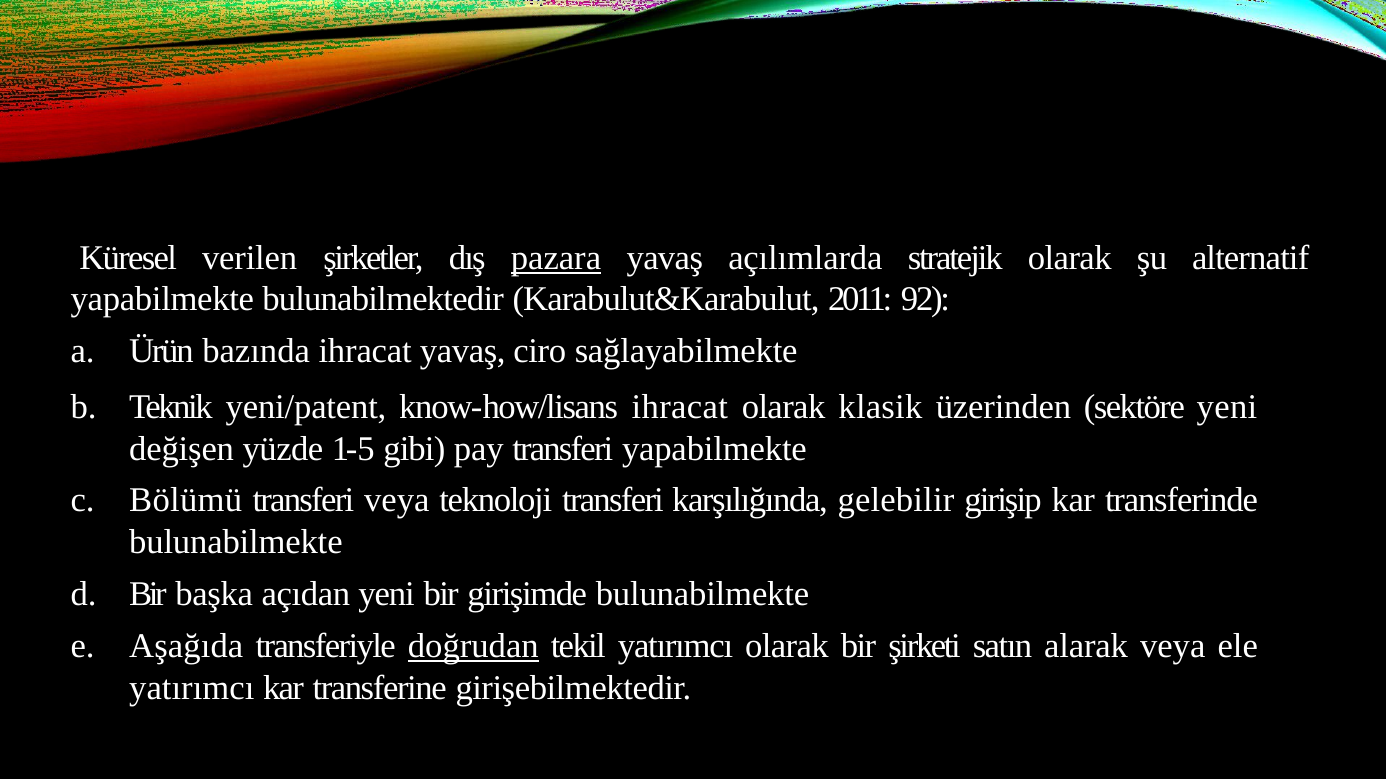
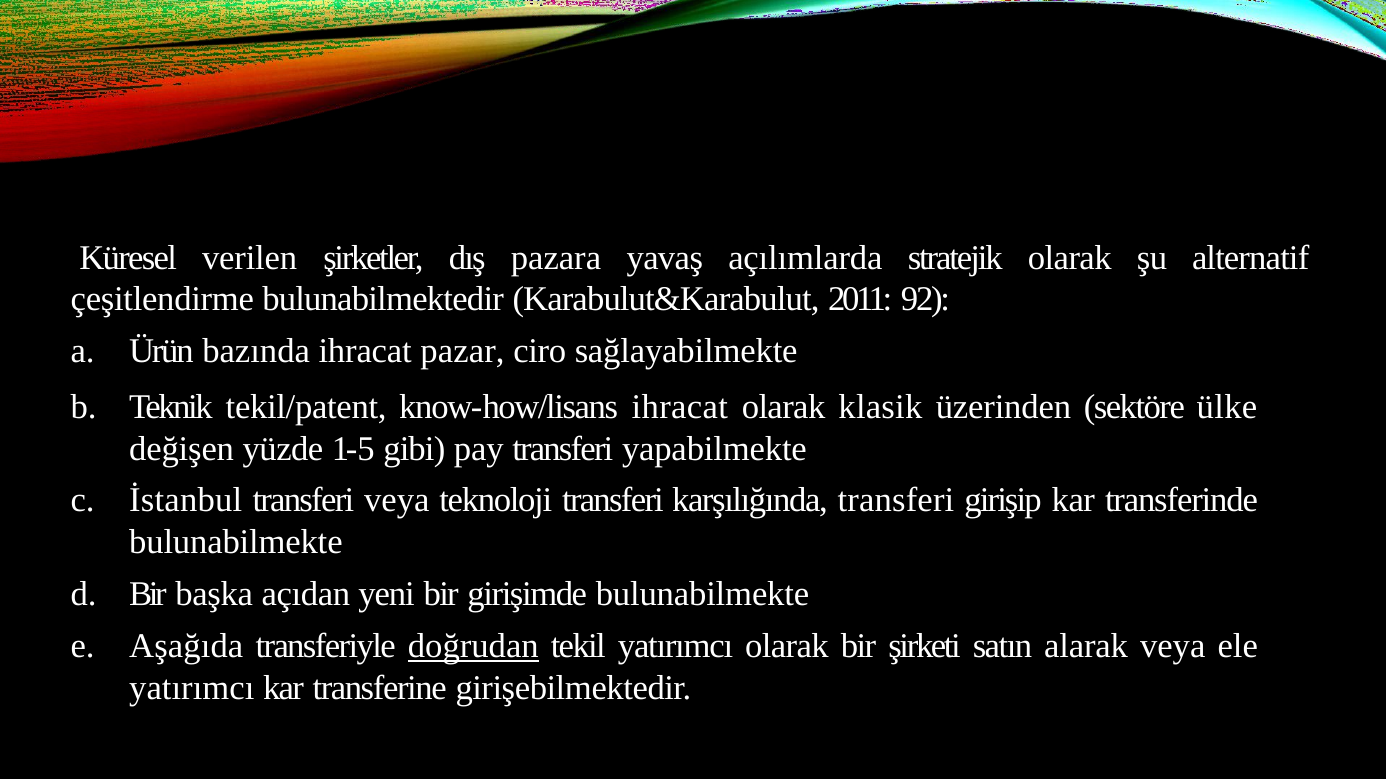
pazara underline: present -> none
yapabilmekte at (162, 300): yapabilmekte -> çeşitlendirme
ihracat yavaş: yavaş -> pazar
yeni/patent: yeni/patent -> tekil/patent
sektöre yeni: yeni -> ülke
Bölümü: Bölümü -> İstanbul
karşılığında gelebilir: gelebilir -> transferi
